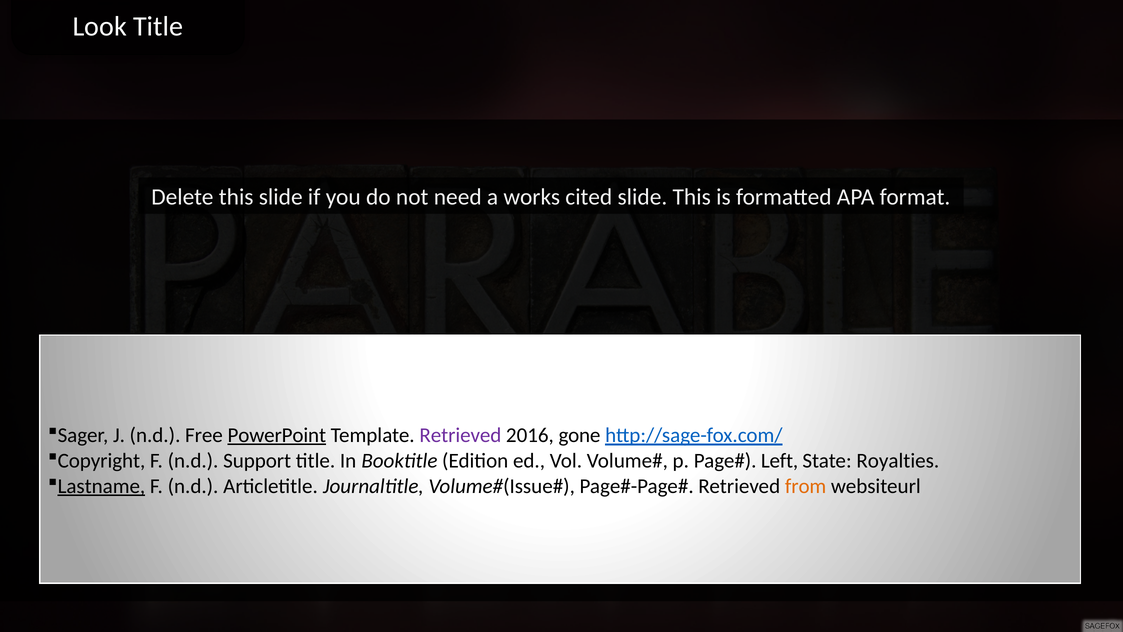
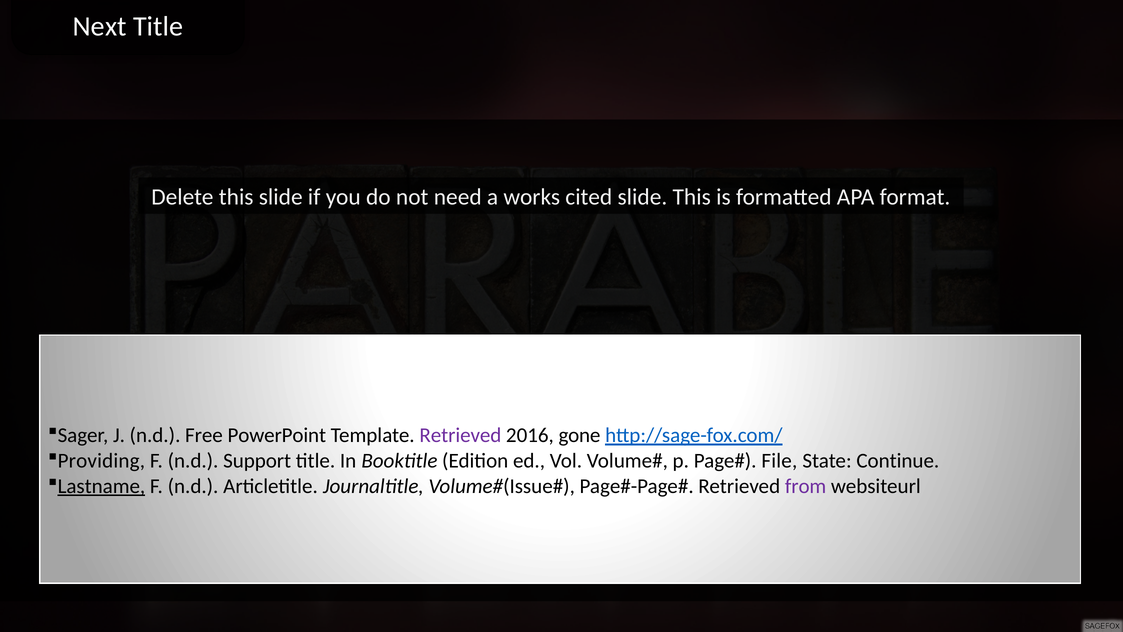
Look: Look -> Next
PowerPoint underline: present -> none
Copyright: Copyright -> Providing
Left: Left -> File
Royalties: Royalties -> Continue
from colour: orange -> purple
